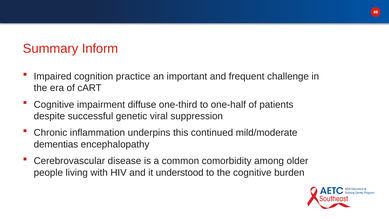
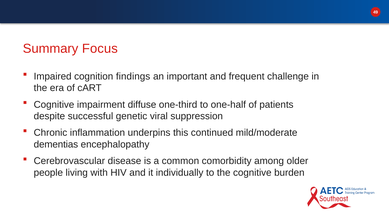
Inform: Inform -> Focus
practice: practice -> findings
understood: understood -> individually
